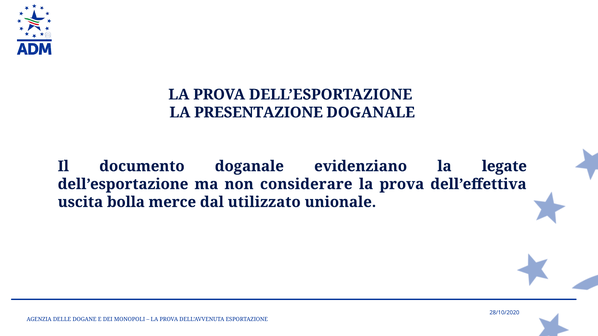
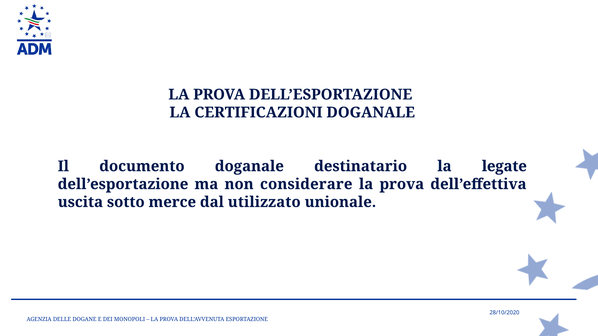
PRESENTAZIONE: PRESENTAZIONE -> CERTIFICAZIONI
evidenziano: evidenziano -> destinatario
bolla: bolla -> sotto
